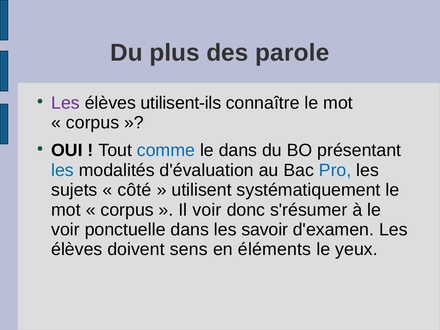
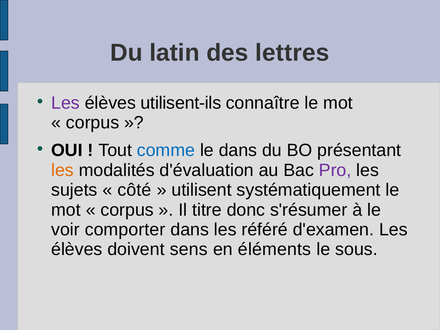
plus: plus -> latin
parole: parole -> lettres
les at (63, 170) colour: blue -> orange
Pro colour: blue -> purple
Il voir: voir -> titre
ponctuelle: ponctuelle -> comporter
savoir: savoir -> référé
yeux: yeux -> sous
